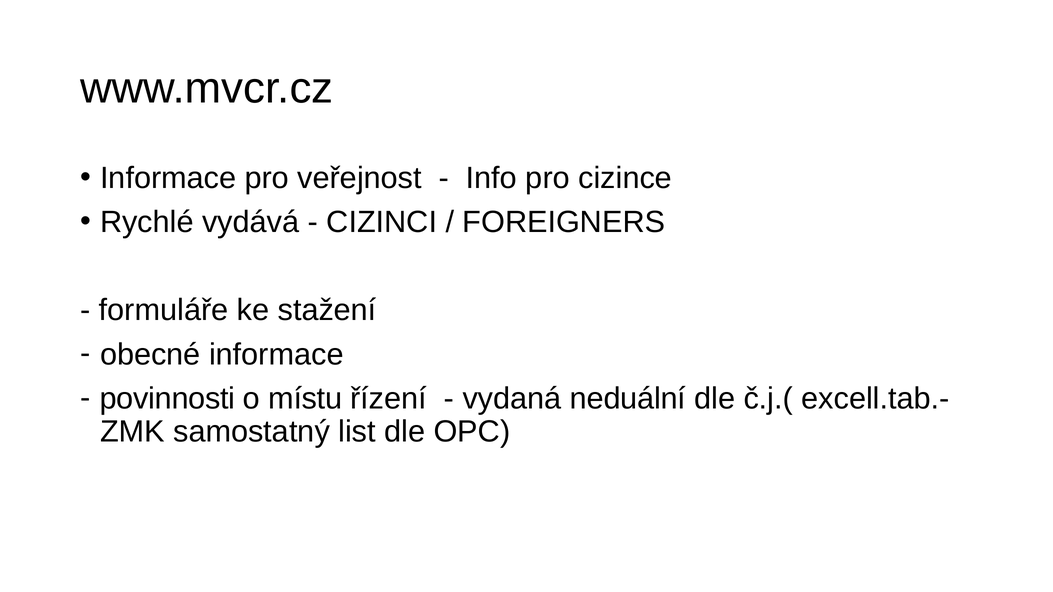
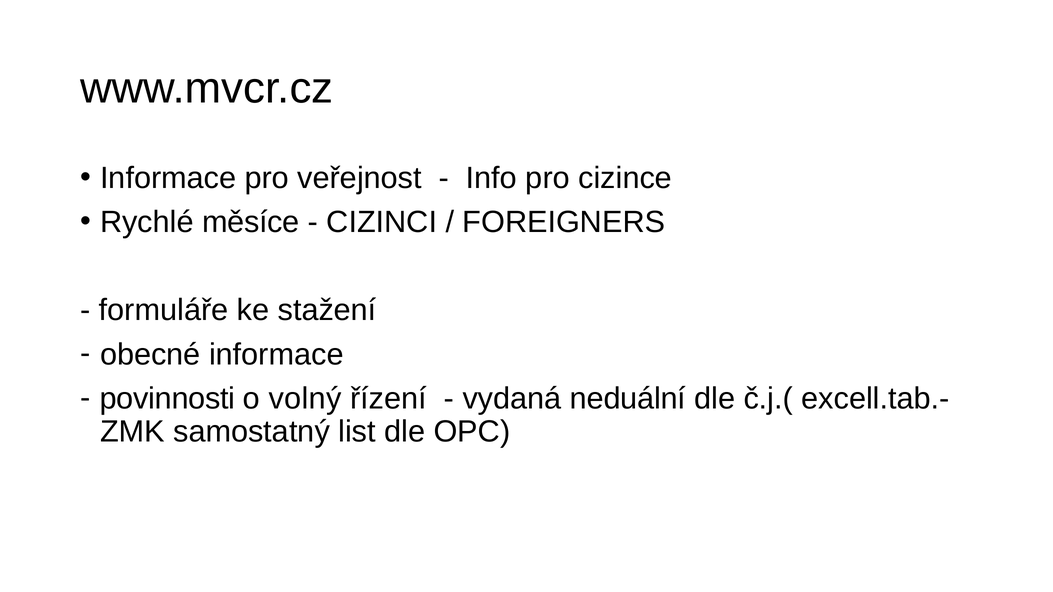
vydává: vydává -> měsíce
místu: místu -> volný
